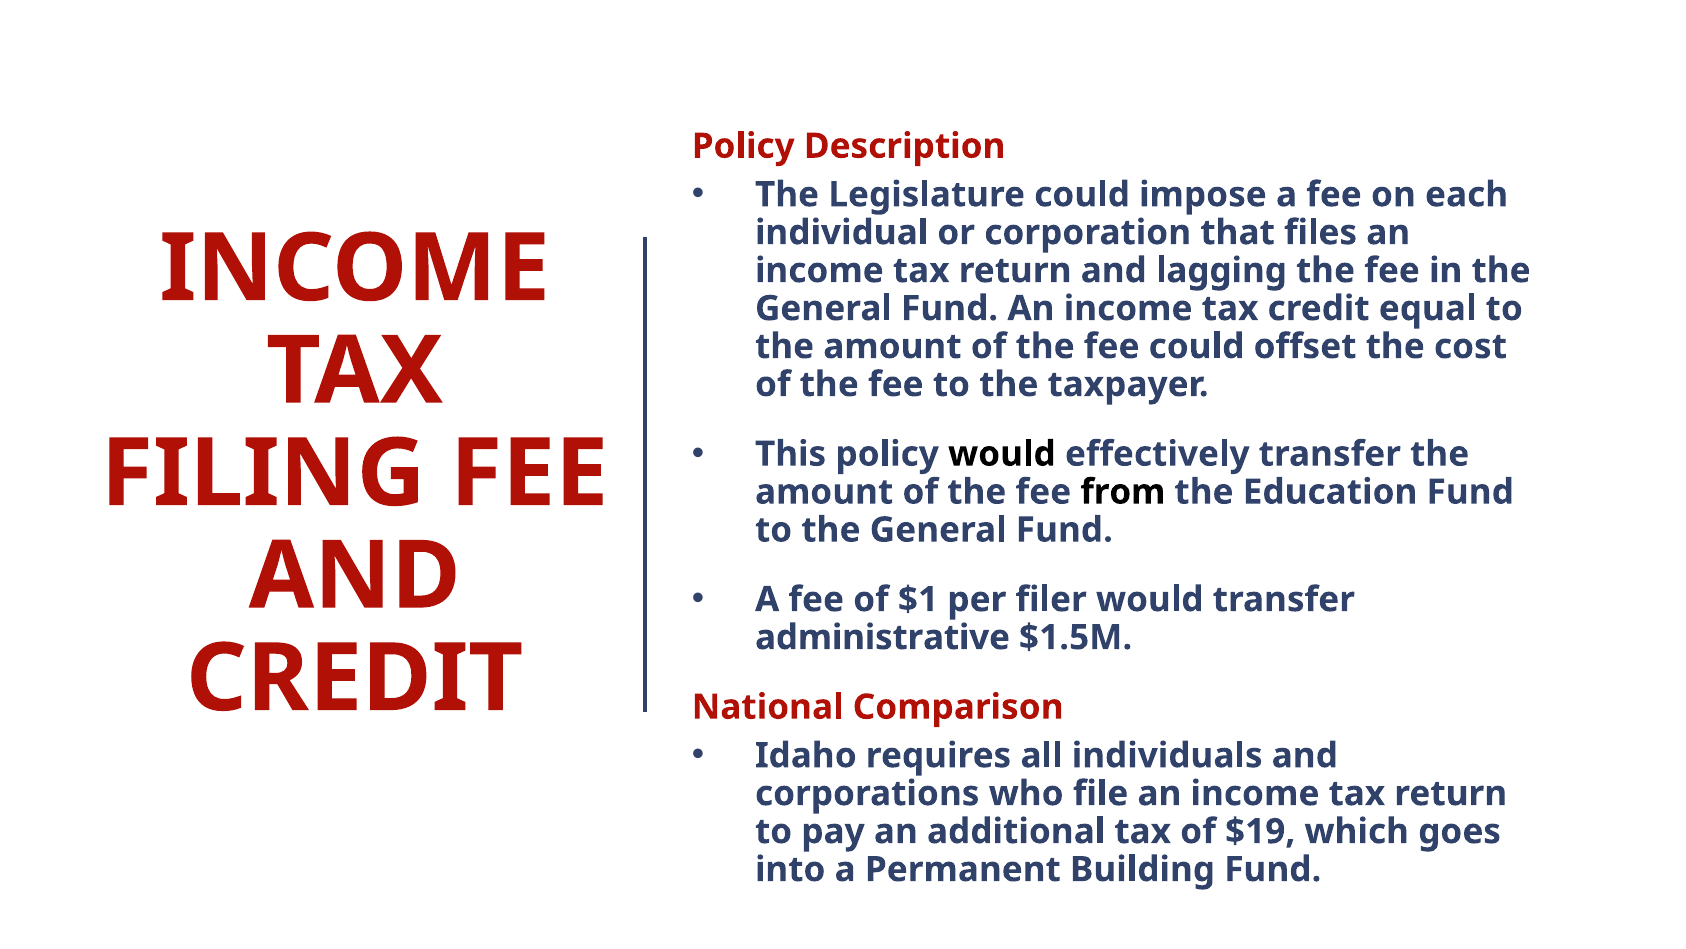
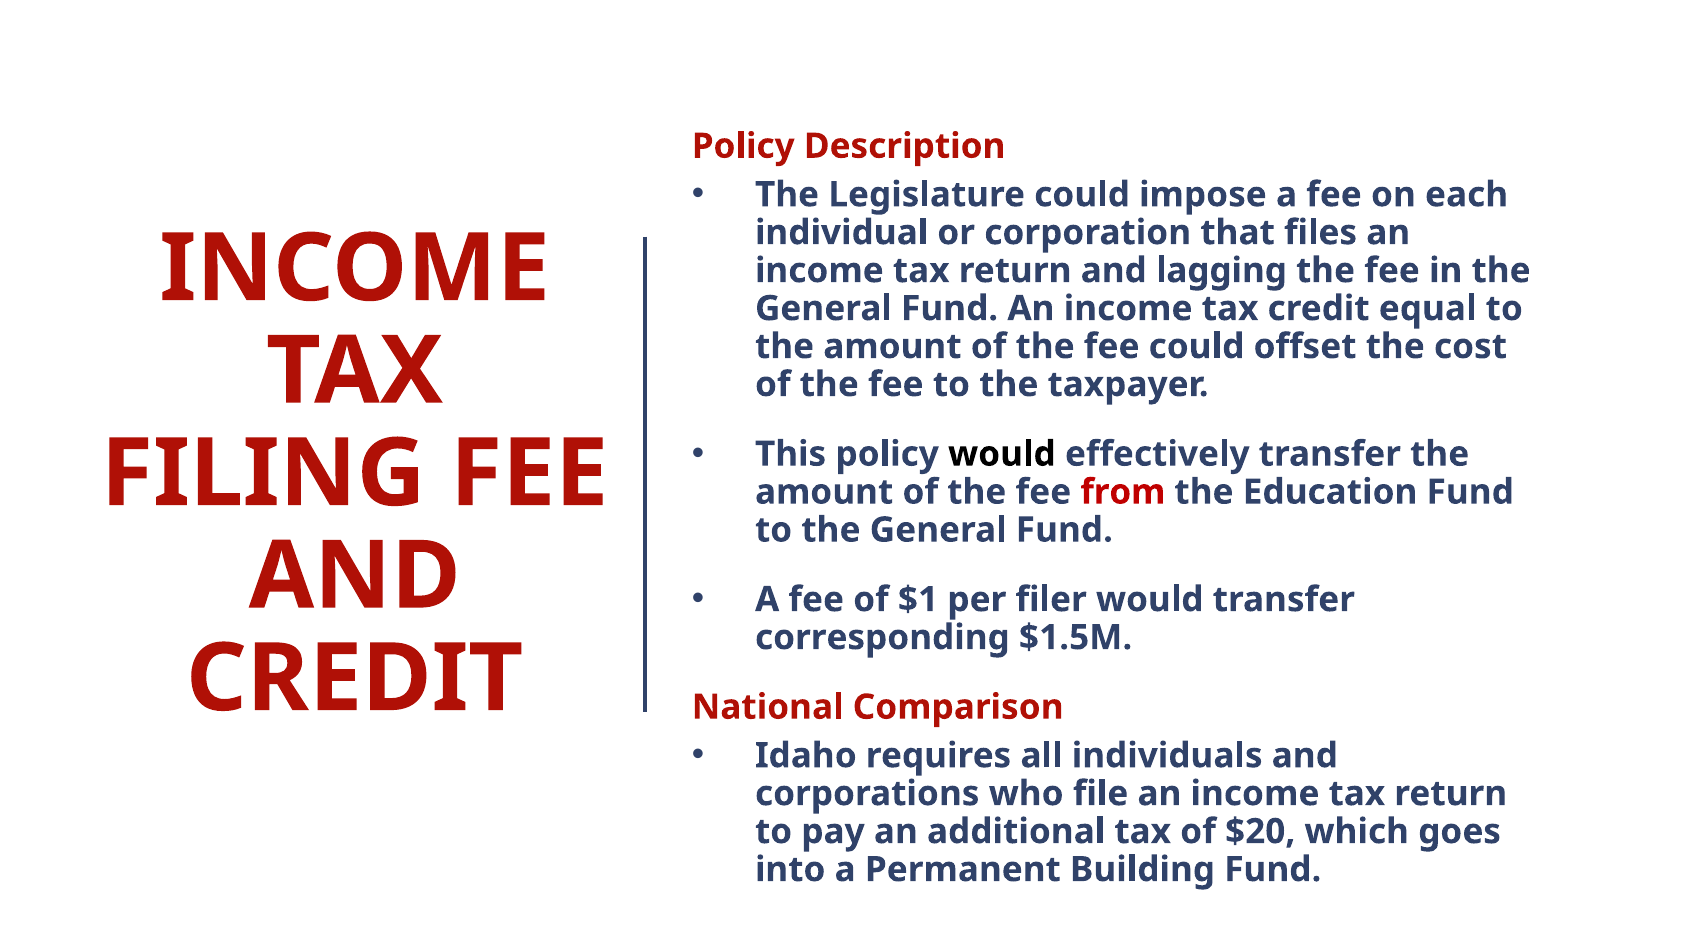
from colour: black -> red
administrative: administrative -> corresponding
$19: $19 -> $20
